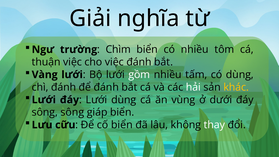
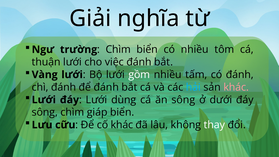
thuận việc: việc -> lưới
có dùng: dùng -> đánh
hải colour: white -> light blue
khác at (236, 87) colour: yellow -> pink
ăn vùng: vùng -> sông
sông sông: sông -> chìm
cố biển: biển -> khác
